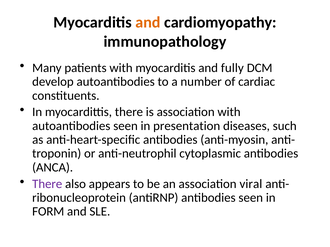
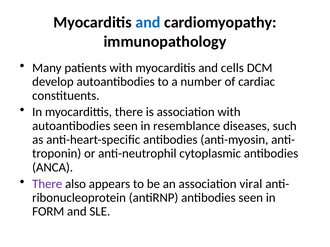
and at (148, 22) colour: orange -> blue
fully: fully -> cells
presentation: presentation -> resemblance
